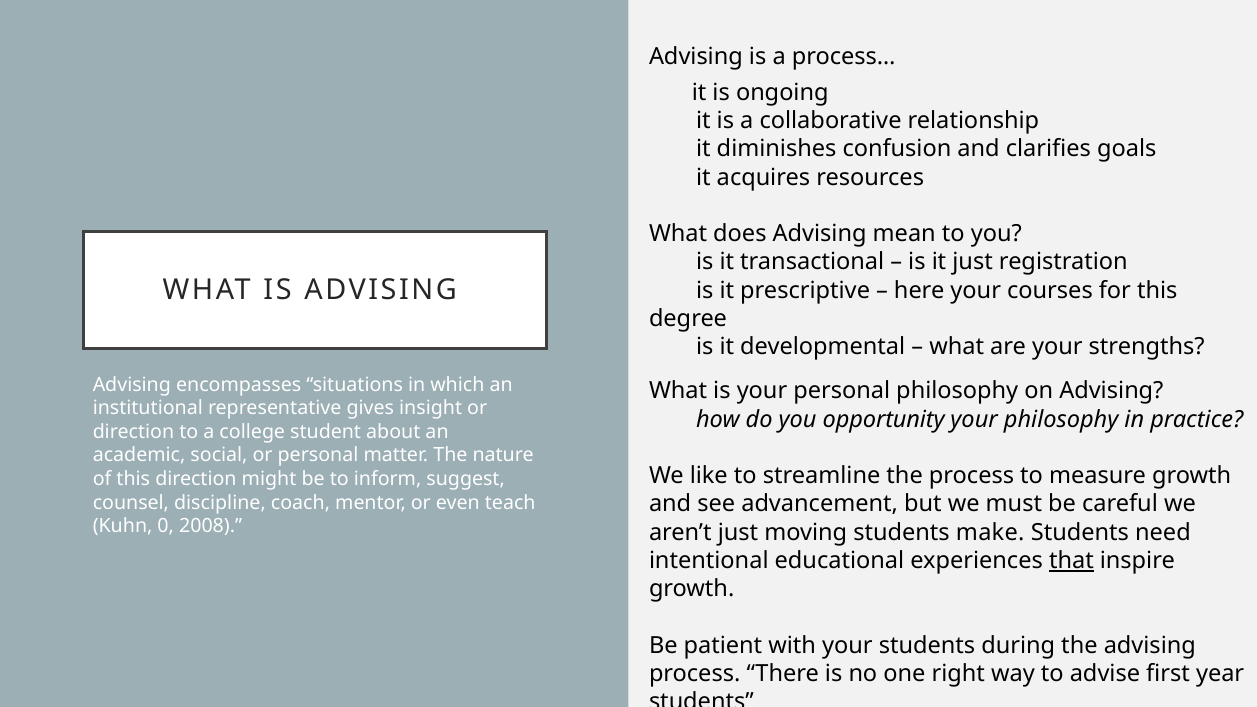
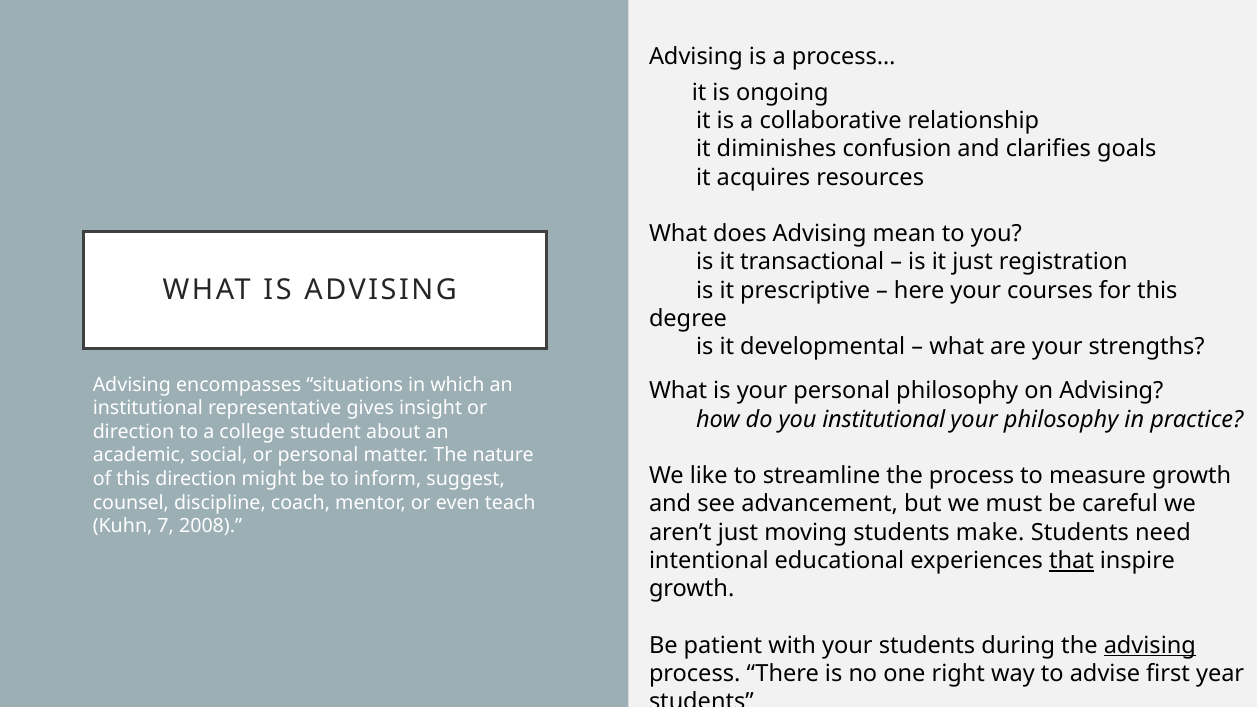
you opportunity: opportunity -> institutional
0: 0 -> 7
advising at (1150, 646) underline: none -> present
